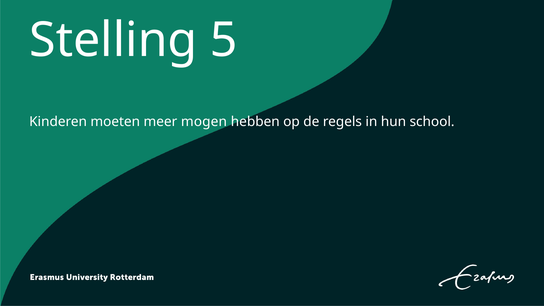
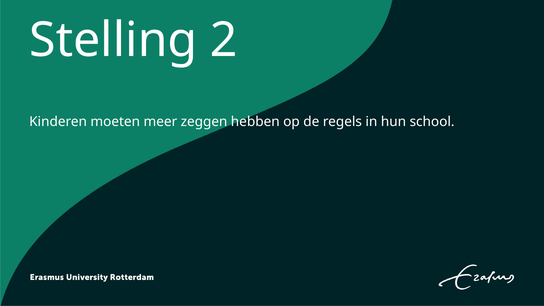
5: 5 -> 2
mogen: mogen -> zeggen
